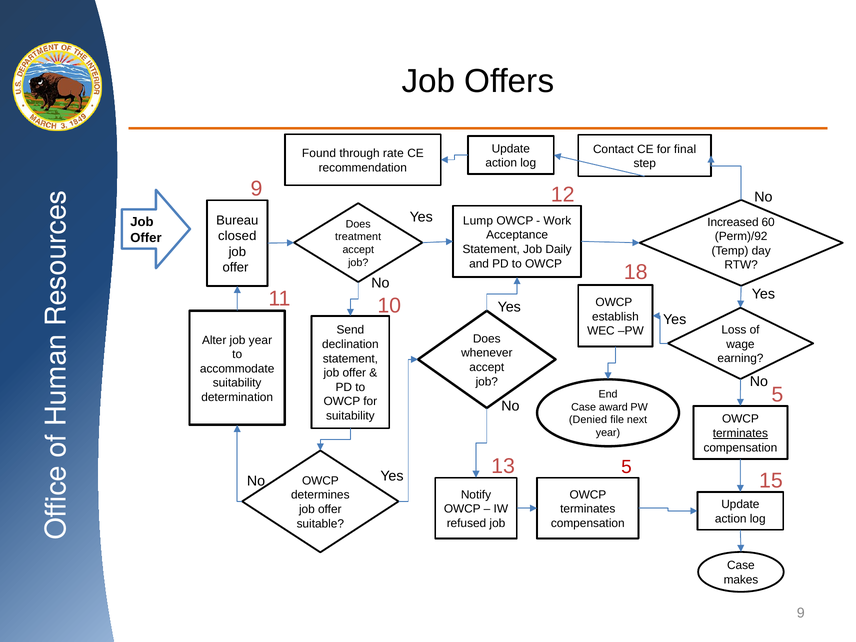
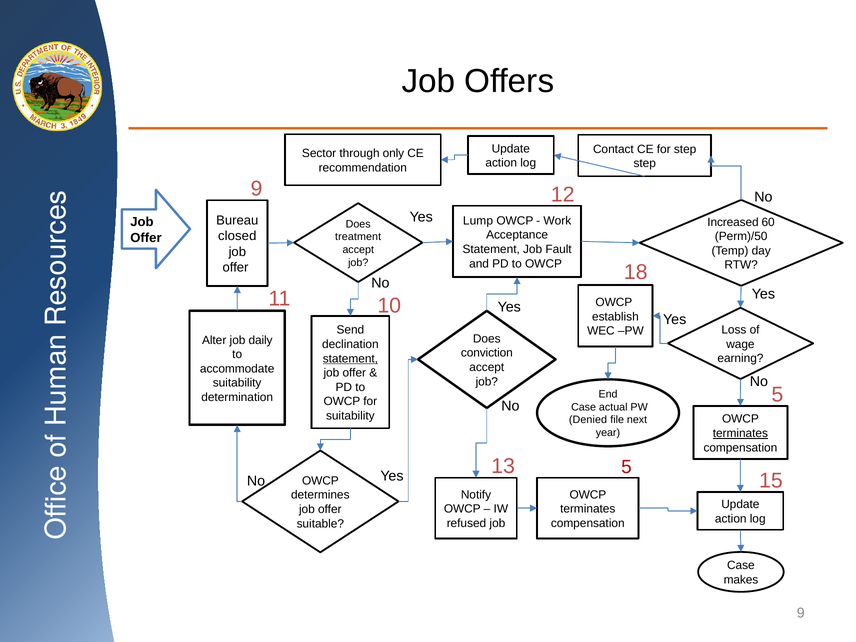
for final: final -> step
Found: Found -> Sector
rate: rate -> only
Perm)/92: Perm)/92 -> Perm)/50
Daily: Daily -> Fault
job year: year -> daily
whenever: whenever -> conviction
statement at (350, 359) underline: none -> present
award: award -> actual
